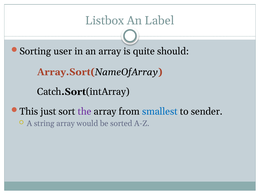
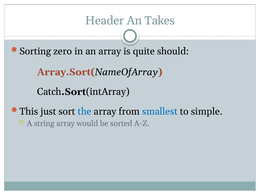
Listbox: Listbox -> Header
Label: Label -> Takes
user: user -> zero
the colour: purple -> blue
sender: sender -> simple
